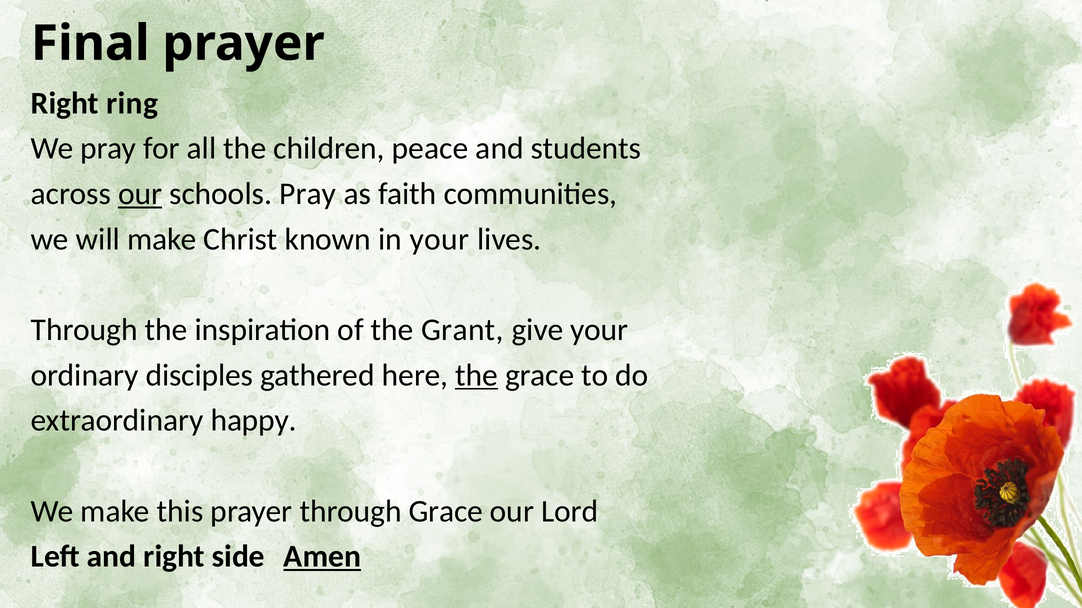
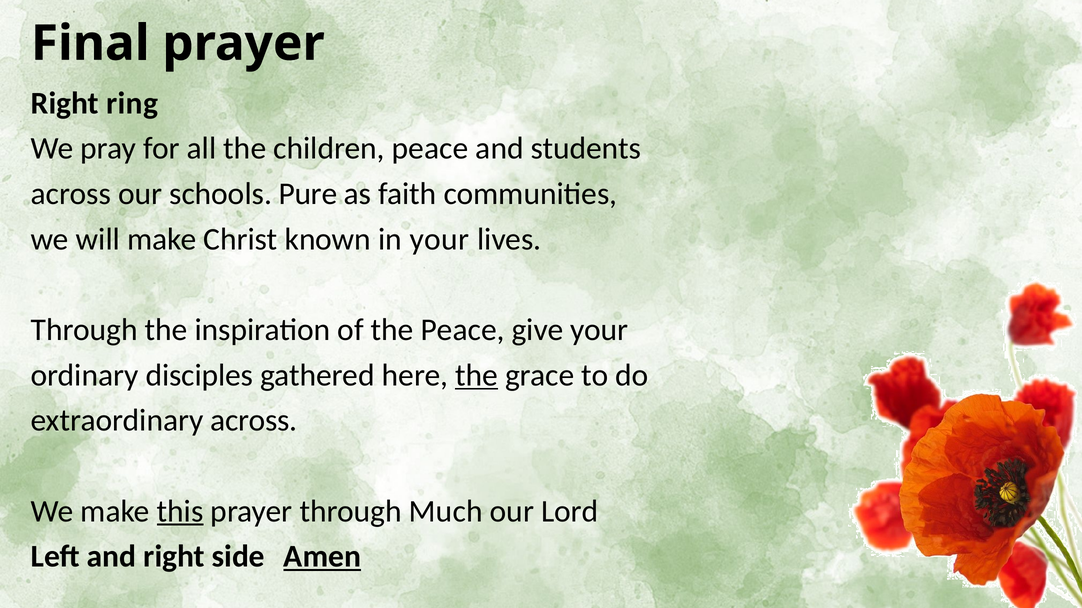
our at (140, 194) underline: present -> none
schools Pray: Pray -> Pure
the Grant: Grant -> Peace
extraordinary happy: happy -> across
this underline: none -> present
through Grace: Grace -> Much
